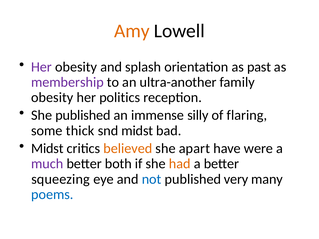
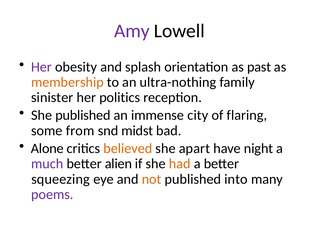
Amy colour: orange -> purple
membership colour: purple -> orange
ultra-another: ultra-another -> ultra-nothing
obesity at (52, 98): obesity -> sinister
silly: silly -> city
thick: thick -> from
Midst at (47, 149): Midst -> Alone
were: were -> night
both: both -> alien
not colour: blue -> orange
very: very -> into
poems colour: blue -> purple
